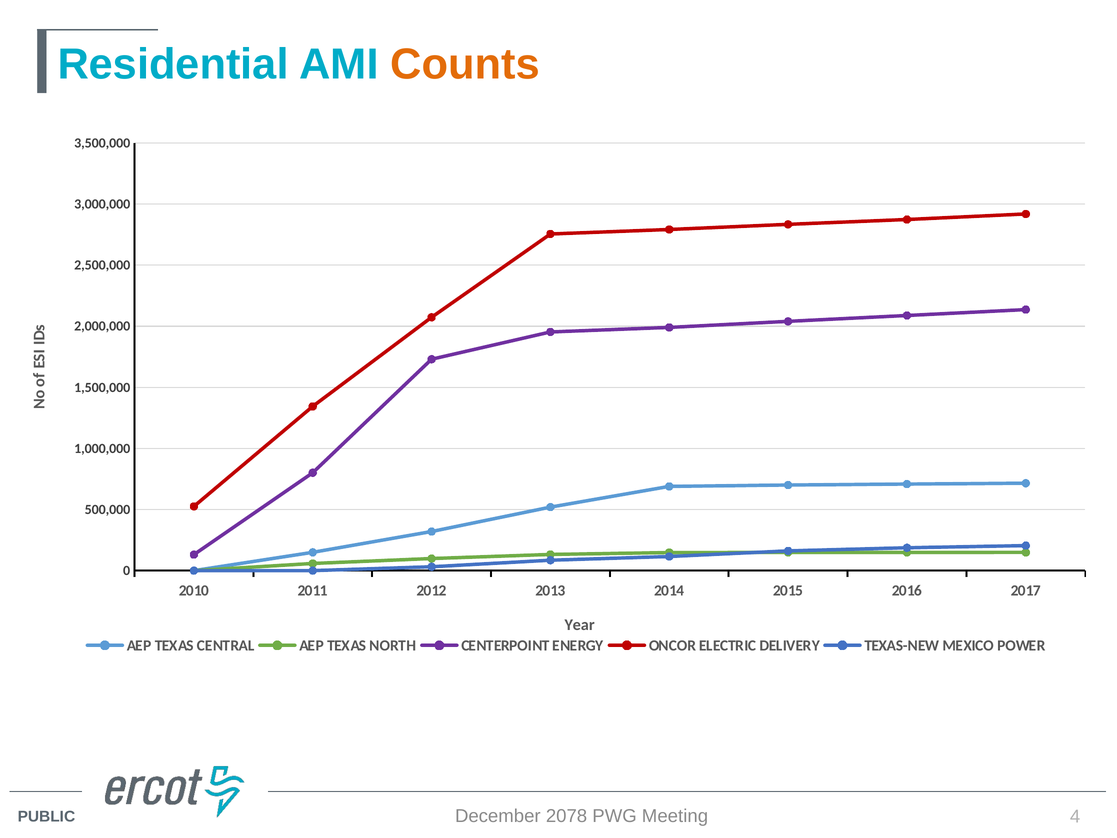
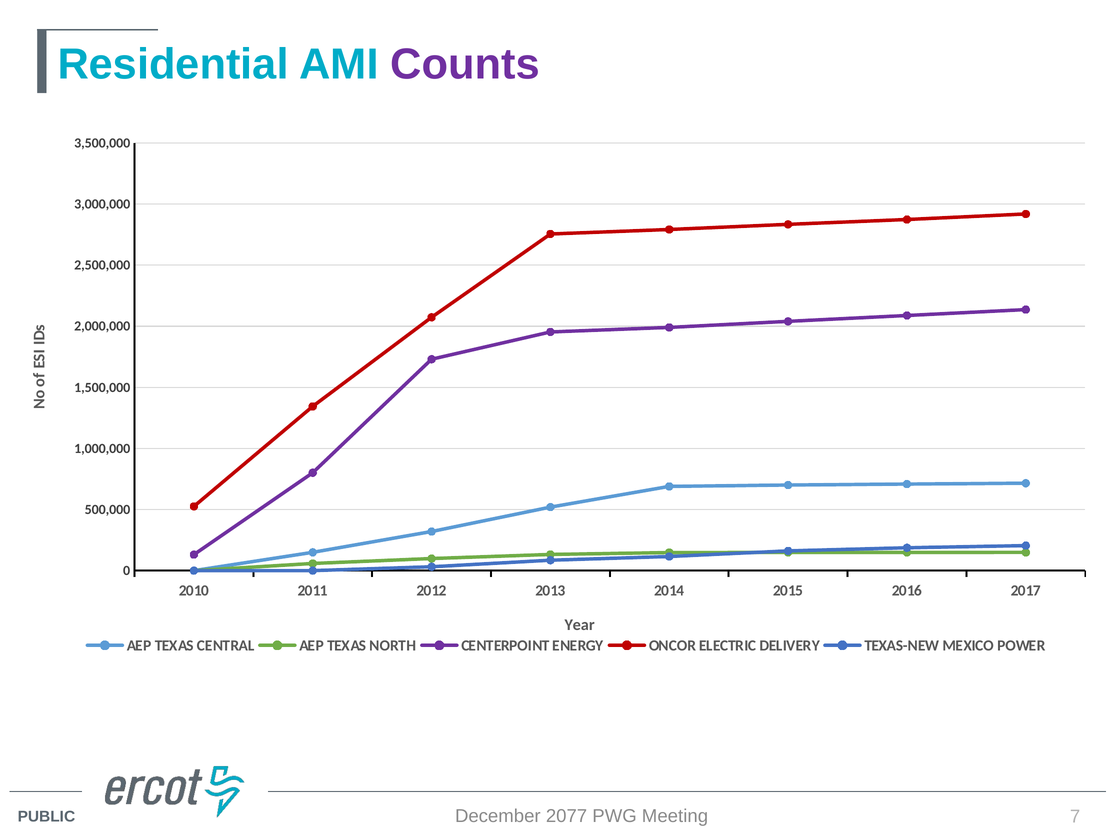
Counts colour: orange -> purple
2078: 2078 -> 2077
4: 4 -> 7
